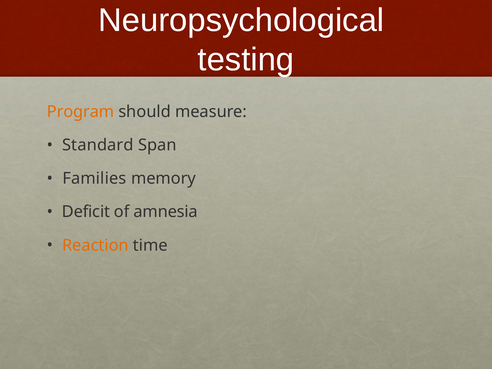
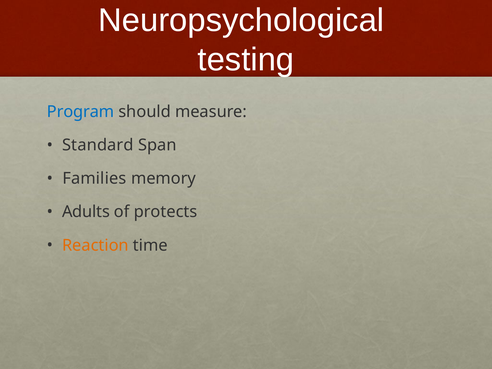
Program colour: orange -> blue
Deficit: Deficit -> Adults
amnesia: amnesia -> protects
